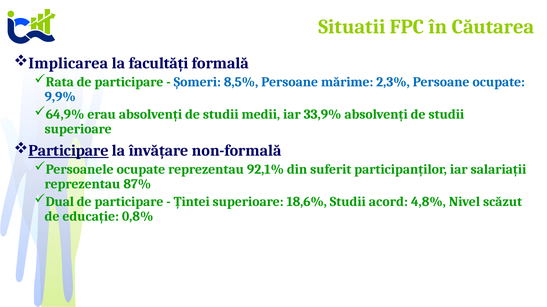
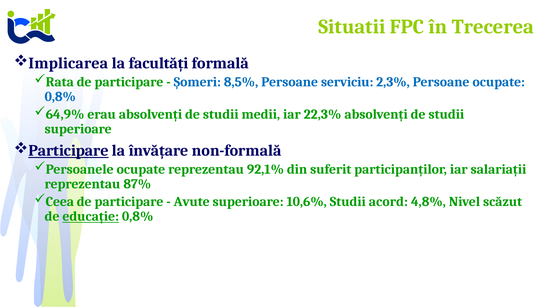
Căutarea: Căutarea -> Trecerea
mărime: mărime -> serviciu
9,9% at (60, 97): 9,9% -> 0,8%
33,9%: 33,9% -> 22,3%
Dual: Dual -> Ceea
Țintei: Țintei -> Avute
18,6%: 18,6% -> 10,6%
educație underline: none -> present
